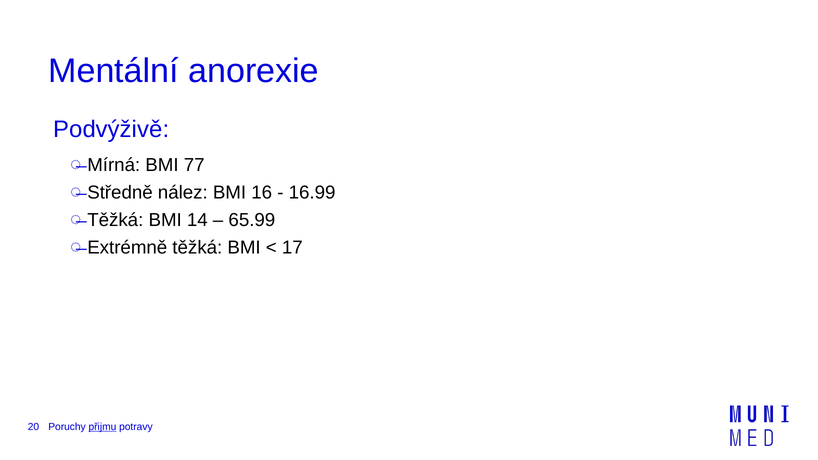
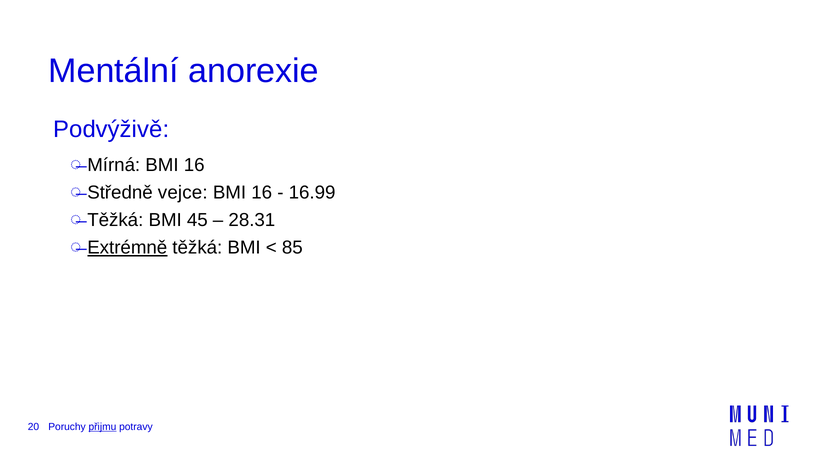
Mírná BMI 77: 77 -> 16
nález: nález -> vejce
14: 14 -> 45
65.99: 65.99 -> 28.31
Extrémně underline: none -> present
17: 17 -> 85
